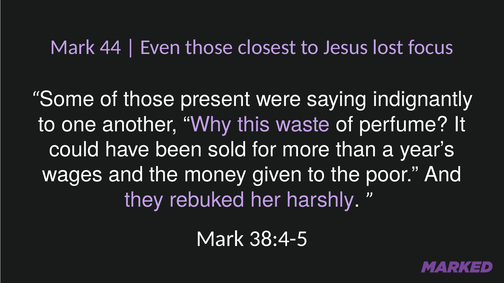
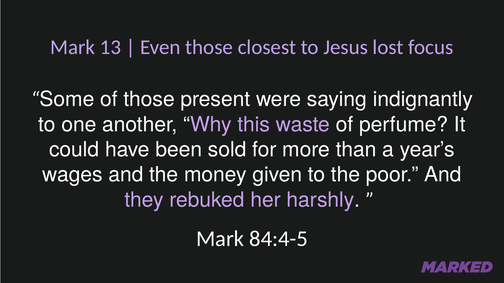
44: 44 -> 13
38:4-5: 38:4-5 -> 84:4-5
